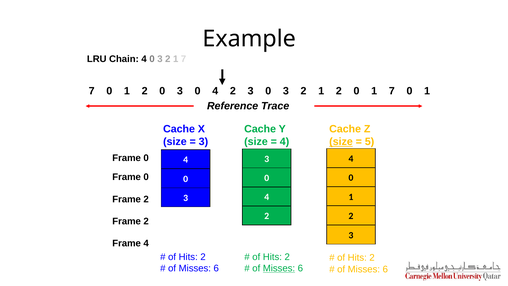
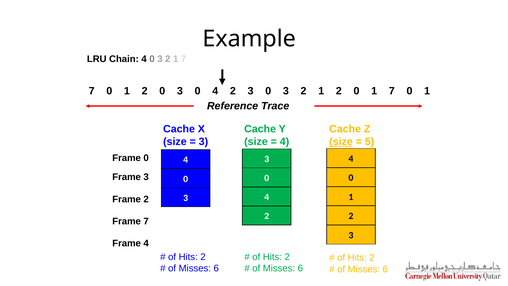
0 at (146, 177): 0 -> 3
2 at (146, 221): 2 -> 7
Misses at (279, 268) underline: present -> none
